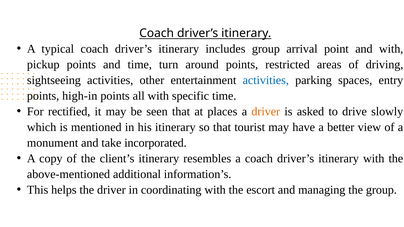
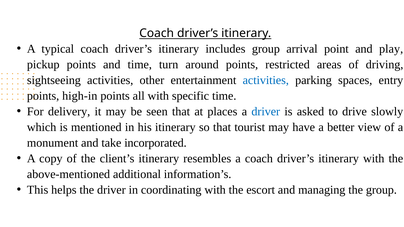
and with: with -> play
rectified: rectified -> delivery
driver at (266, 112) colour: orange -> blue
